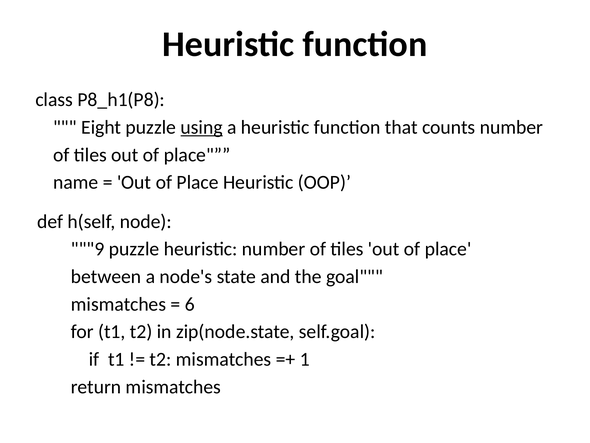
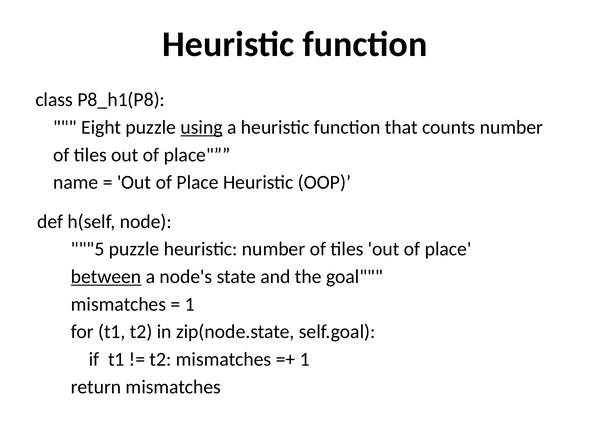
9: 9 -> 5
between underline: none -> present
6 at (190, 304): 6 -> 1
